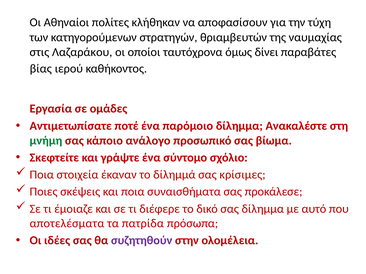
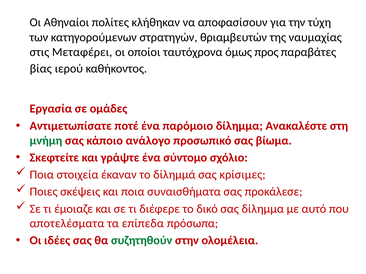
Λαζαράκου: Λαζαράκου -> Μεταφέρει
δίνει: δίνει -> προς
πατρίδα: πατρίδα -> επίπεδα
συζητηθούν colour: purple -> green
